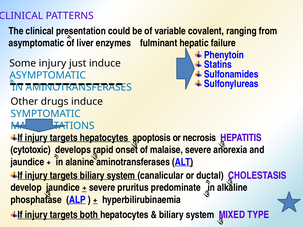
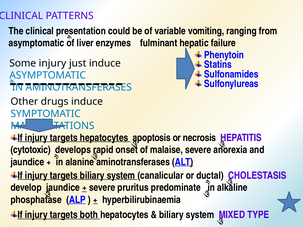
covalent: covalent -> vomiting
